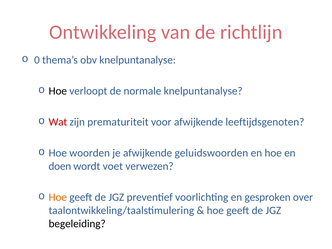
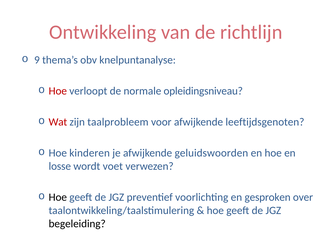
0: 0 -> 9
Hoe at (58, 91) colour: black -> red
normale knelpuntanalyse: knelpuntanalyse -> opleidingsniveau
prematuriteit: prematuriteit -> taalprobleem
woorden: woorden -> kinderen
doen: doen -> losse
Hoe at (58, 197) colour: orange -> black
